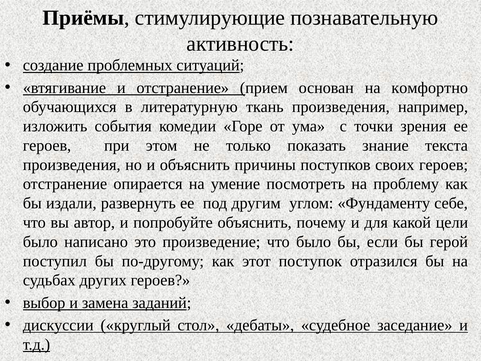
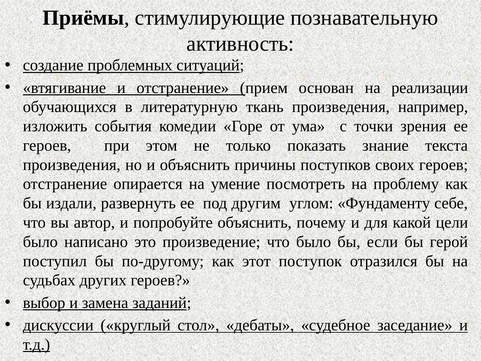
комфортно: комфортно -> реализации
